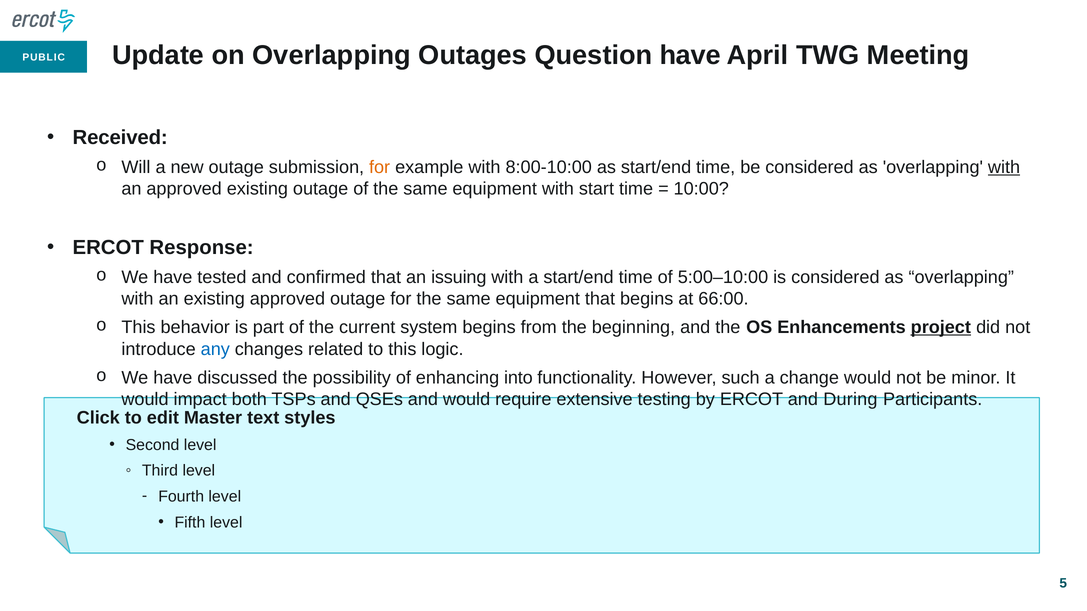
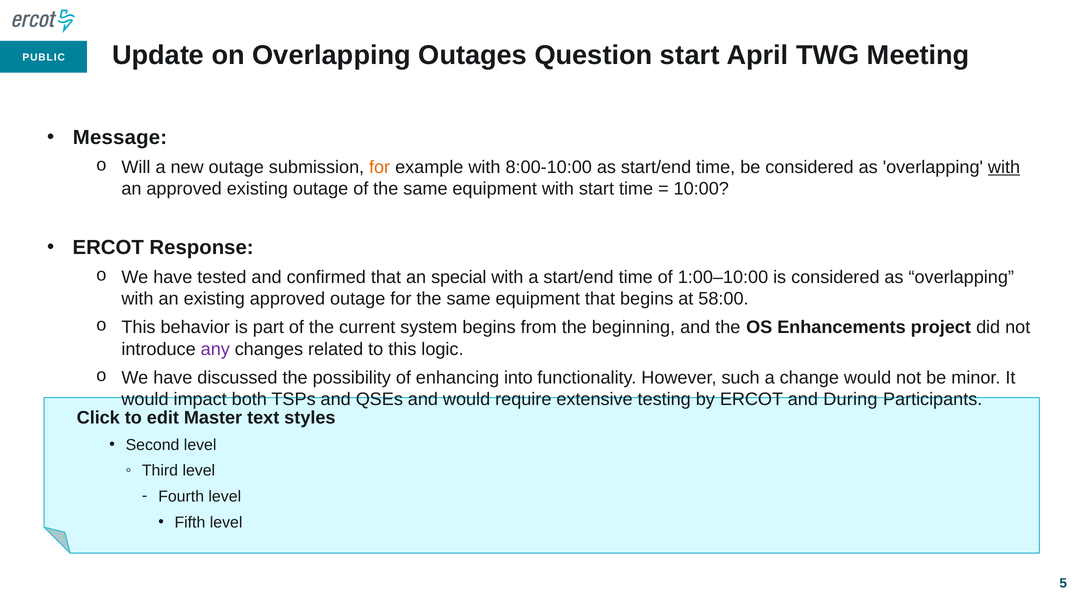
Question have: have -> start
Received: Received -> Message
issuing: issuing -> special
5:00–10:00: 5:00–10:00 -> 1:00–10:00
66:00: 66:00 -> 58:00
project underline: present -> none
any colour: blue -> purple
